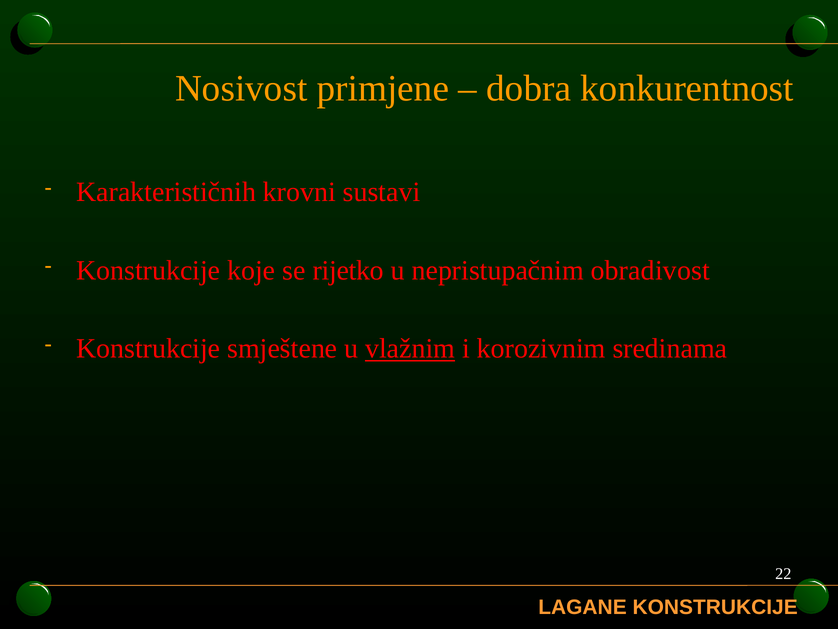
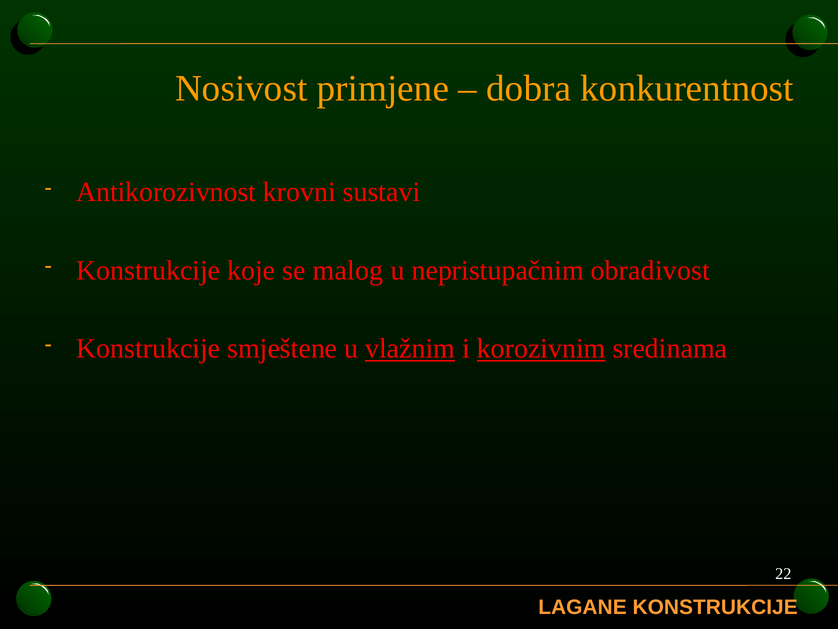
Karakterističnih: Karakterističnih -> Antikorozivnost
rijetko: rijetko -> malog
korozivnim underline: none -> present
